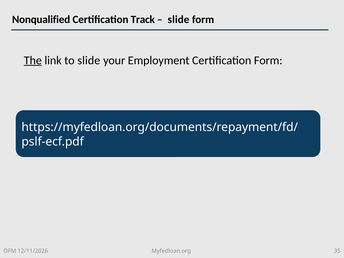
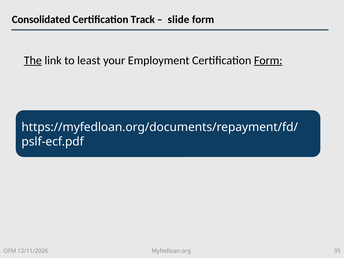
Nonqualified: Nonqualified -> Consolidated
to slide: slide -> least
Form at (268, 60) underline: none -> present
